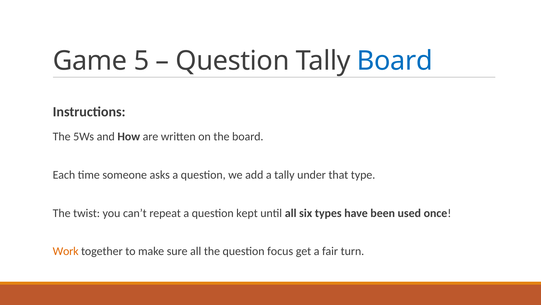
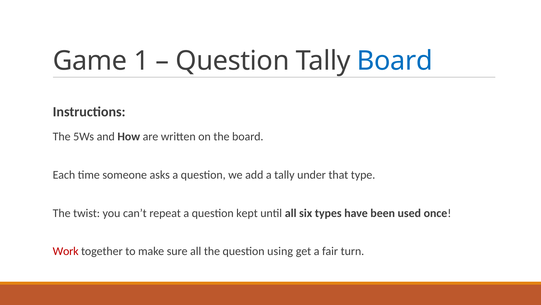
5: 5 -> 1
Work colour: orange -> red
focus: focus -> using
